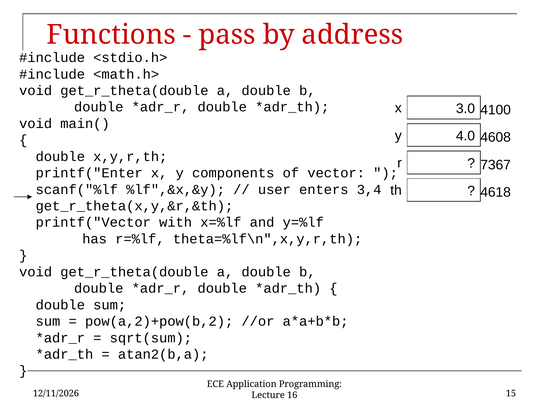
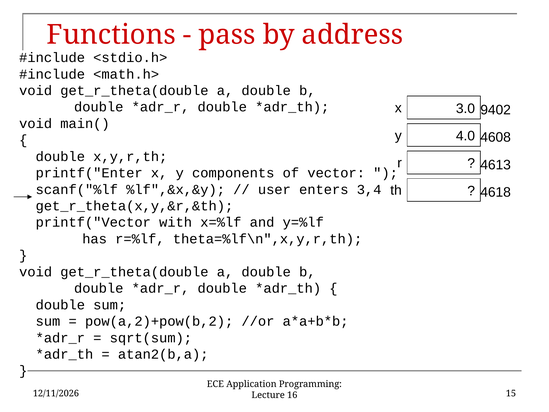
4100: 4100 -> 9402
7367: 7367 -> 4613
